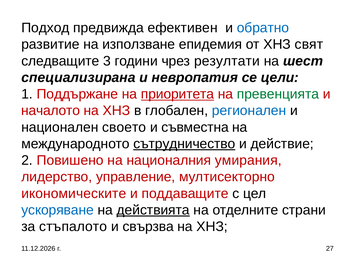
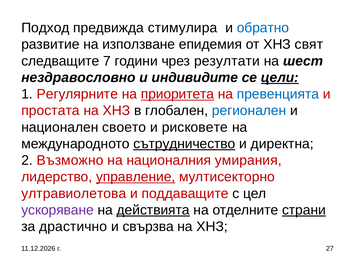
ефективен: ефективен -> стимулира
3: 3 -> 7
специализирана: специализирана -> нездравословно
невропатия: невропатия -> индивидите
цели underline: none -> present
Поддържане: Поддържане -> Регулярните
превенцията colour: green -> blue
началото: началото -> простата
съвместна: съвместна -> рисковете
действие: действие -> директна
Повишено: Повишено -> Възможно
управление underline: none -> present
икономическите: икономическите -> ултравиолетова
ускоряване colour: blue -> purple
страни underline: none -> present
стъпалото: стъпалото -> драстично
